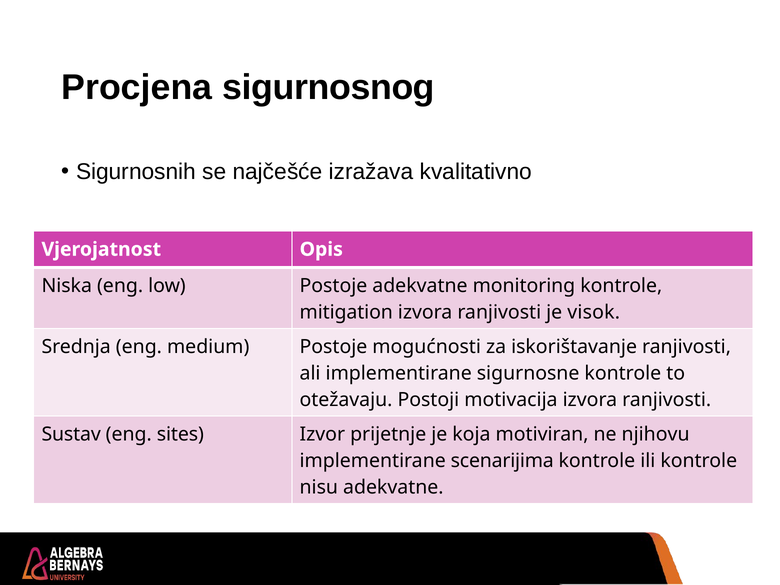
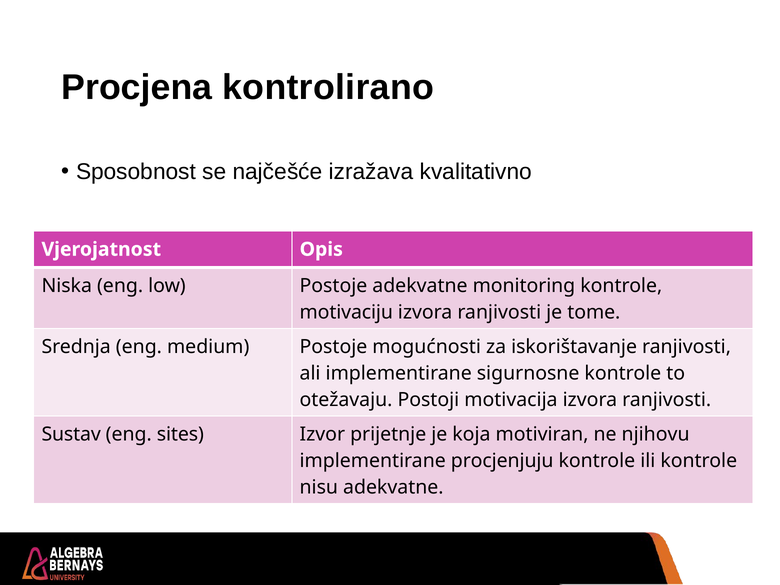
sigurnosnog: sigurnosnog -> kontrolirano
Sigurnosnih: Sigurnosnih -> Sposobnost
mitigation: mitigation -> motivaciju
visok: visok -> tome
scenarijima: scenarijima -> procjenjuju
